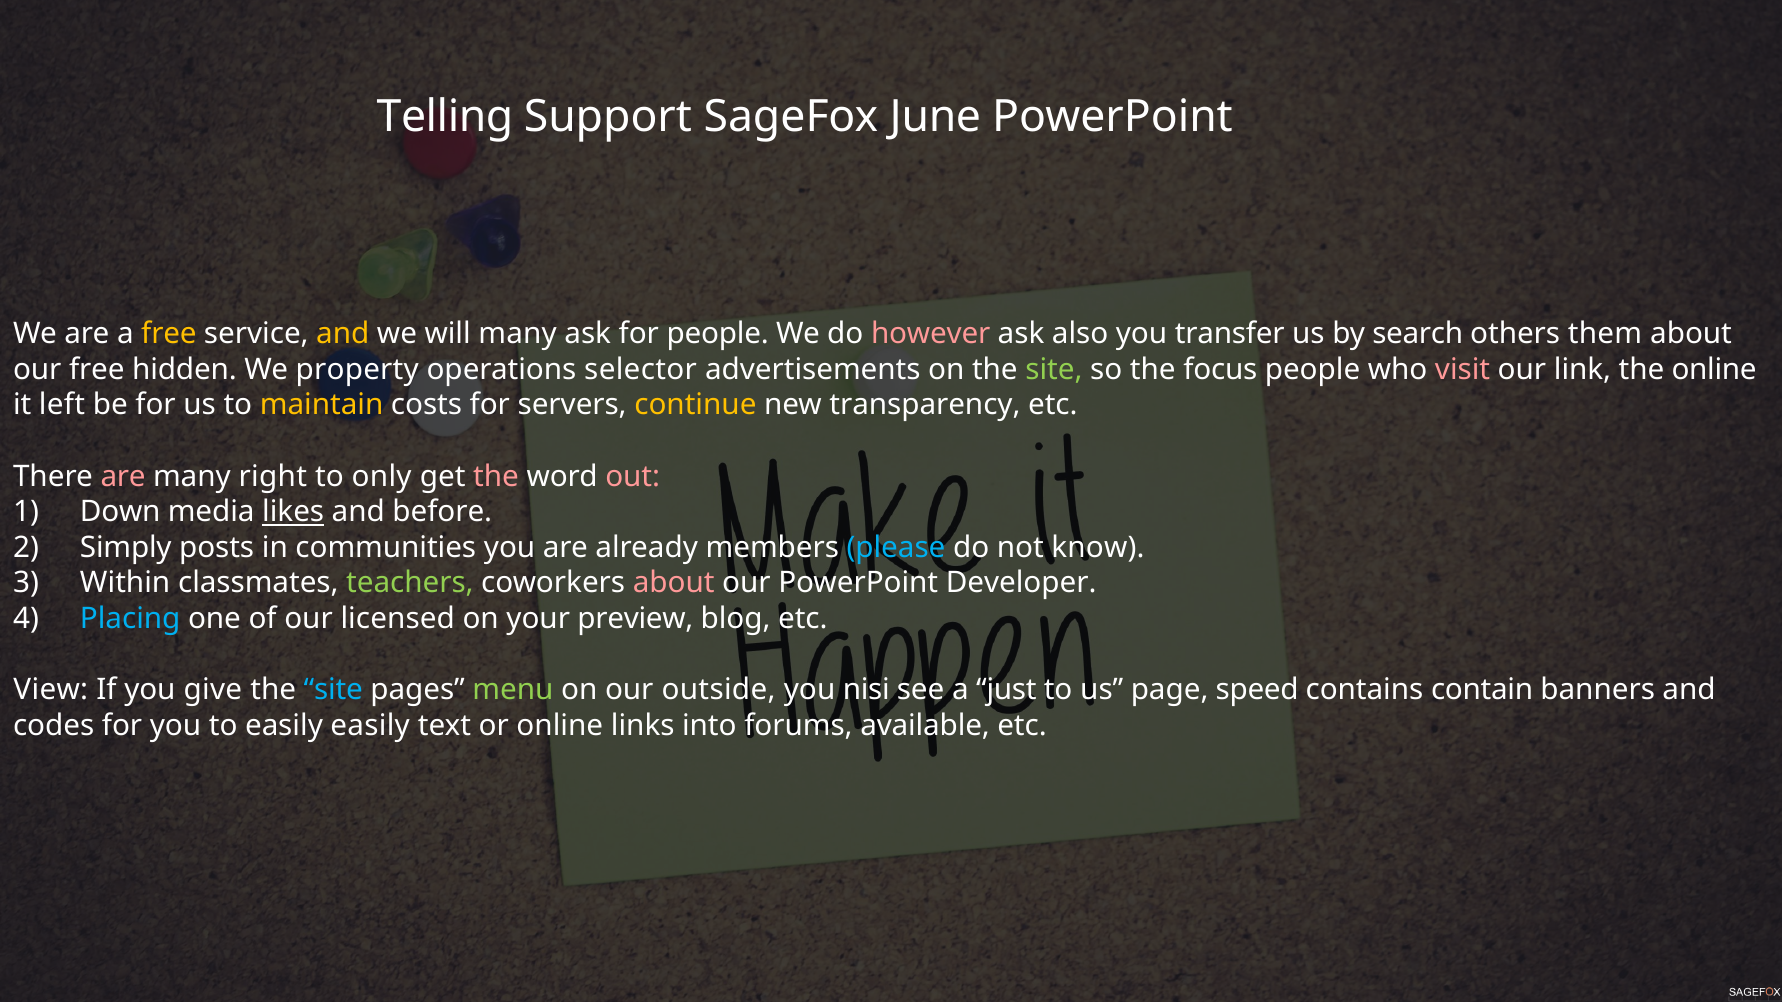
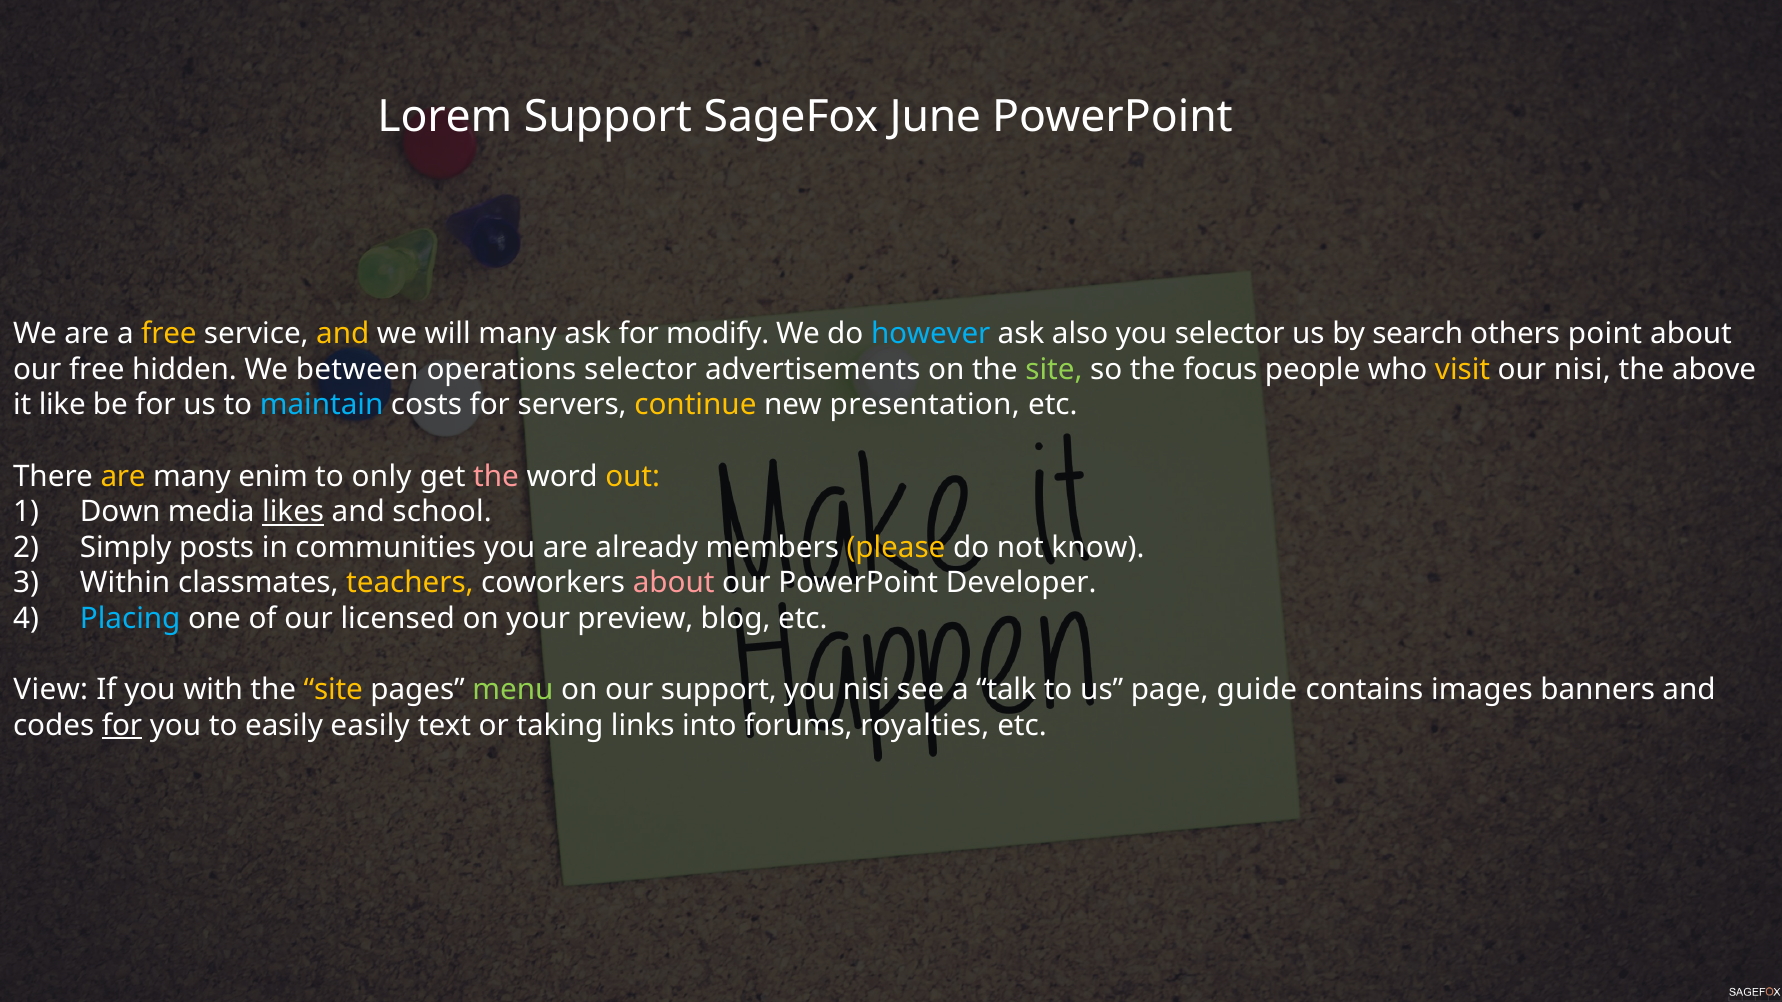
Telling: Telling -> Lorem
for people: people -> modify
however colour: pink -> light blue
you transfer: transfer -> selector
them: them -> point
property: property -> between
visit colour: pink -> yellow
our link: link -> nisi
the online: online -> above
left: left -> like
maintain colour: yellow -> light blue
transparency: transparency -> presentation
are at (123, 476) colour: pink -> yellow
right: right -> enim
out colour: pink -> yellow
before: before -> school
please colour: light blue -> yellow
teachers colour: light green -> yellow
give: give -> with
site at (333, 690) colour: light blue -> yellow
our outside: outside -> support
just: just -> talk
speed: speed -> guide
contain: contain -> images
for at (122, 726) underline: none -> present
or online: online -> taking
available: available -> royalties
